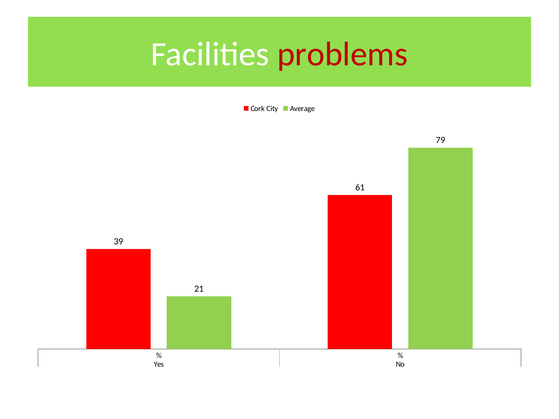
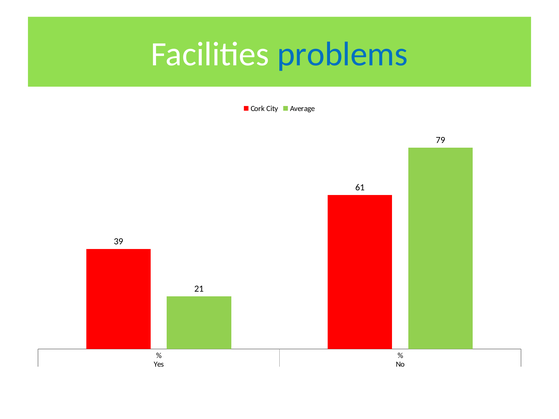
problems colour: red -> blue
